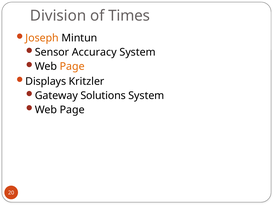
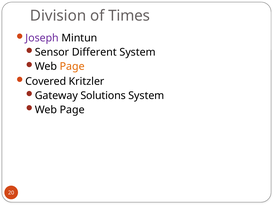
Joseph colour: orange -> purple
Accuracy: Accuracy -> Different
Displays: Displays -> Covered
